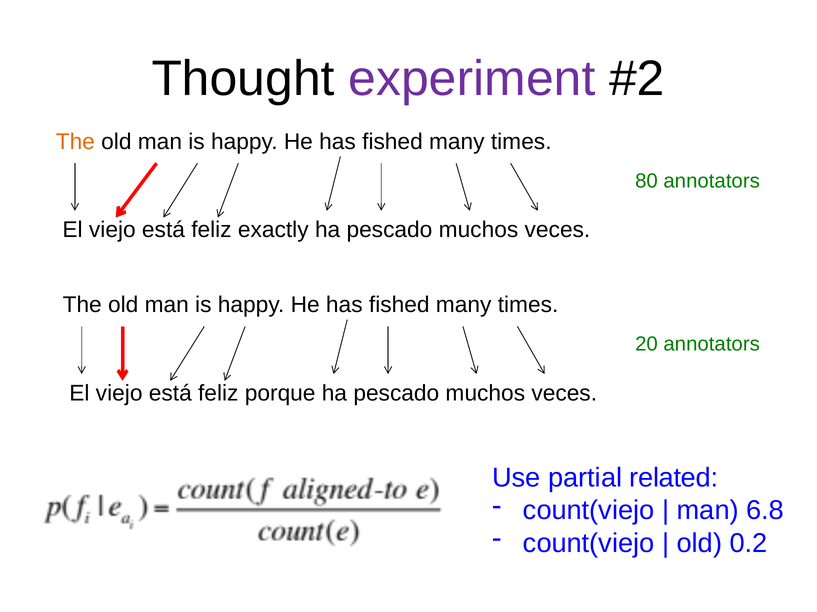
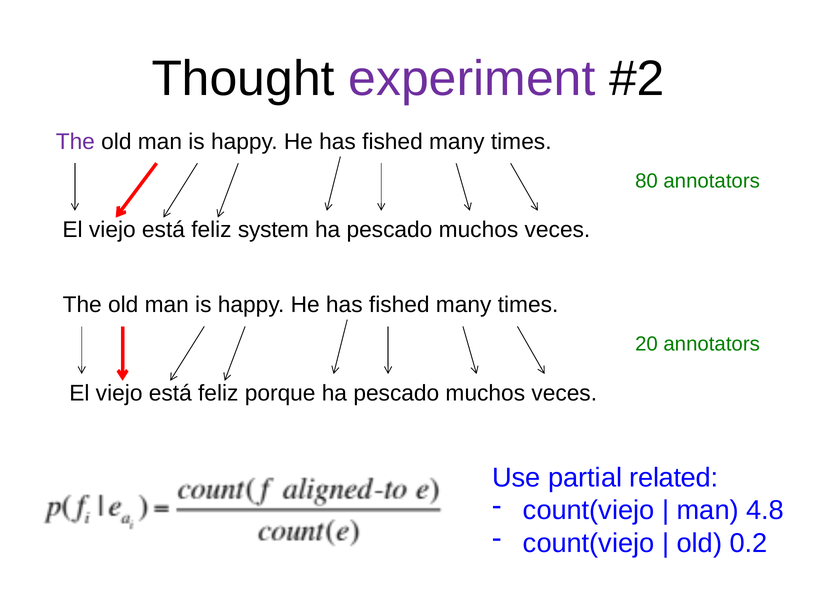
The at (75, 142) colour: orange -> purple
exactly: exactly -> system
6.8: 6.8 -> 4.8
